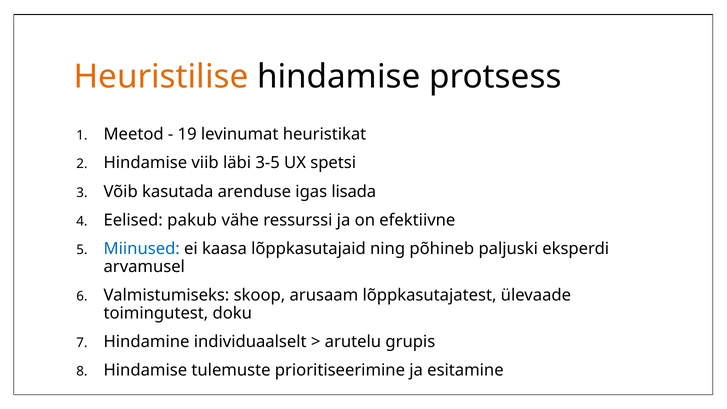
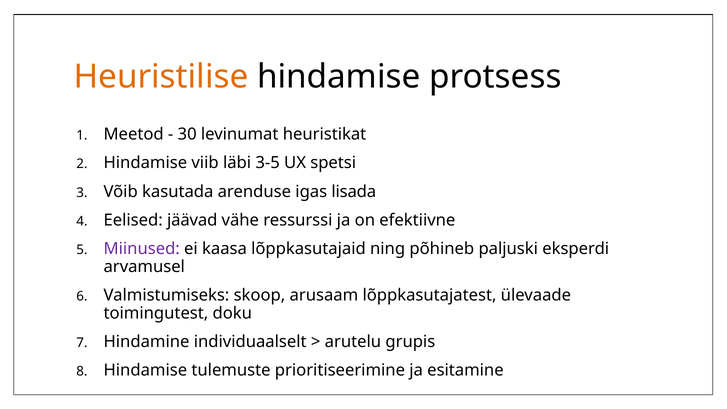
19: 19 -> 30
pakub: pakub -> jäävad
Miinused colour: blue -> purple
